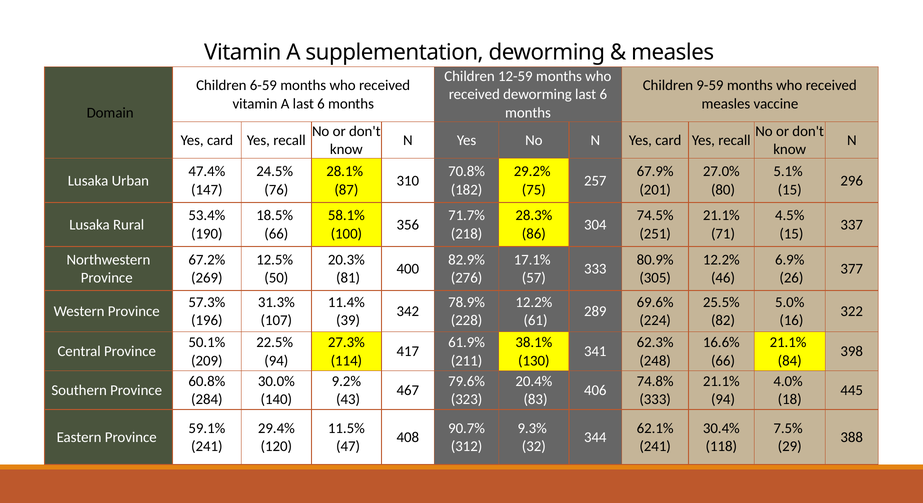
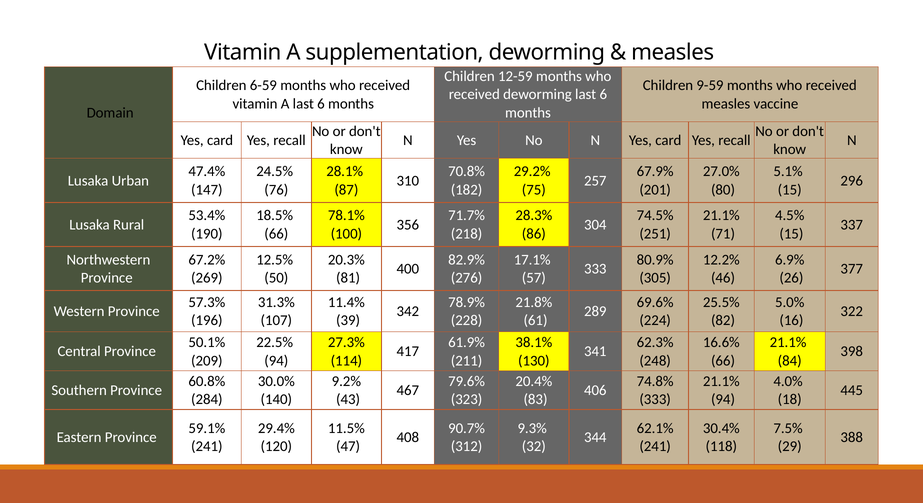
58.1%: 58.1% -> 78.1%
12.2% at (534, 302): 12.2% -> 21.8%
